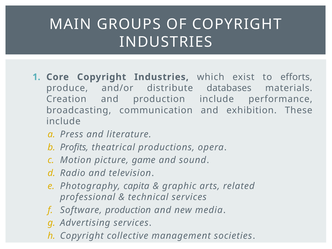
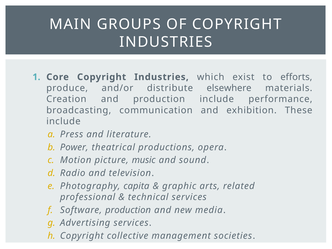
databases: databases -> elsewhere
Profits: Profits -> Power
game: game -> music
